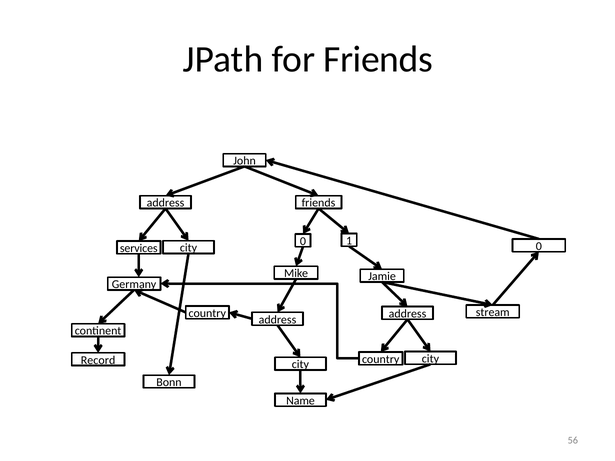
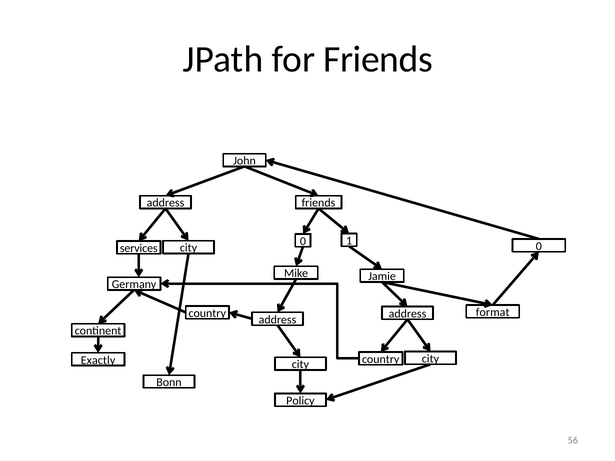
stream: stream -> format
Record: Record -> Exactly
Name: Name -> Policy
